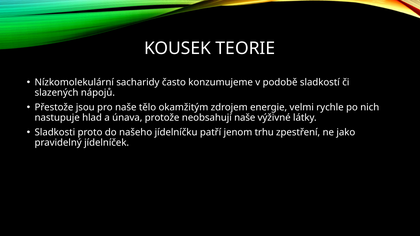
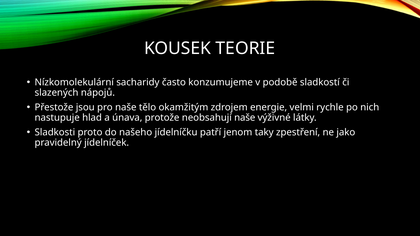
trhu: trhu -> taky
